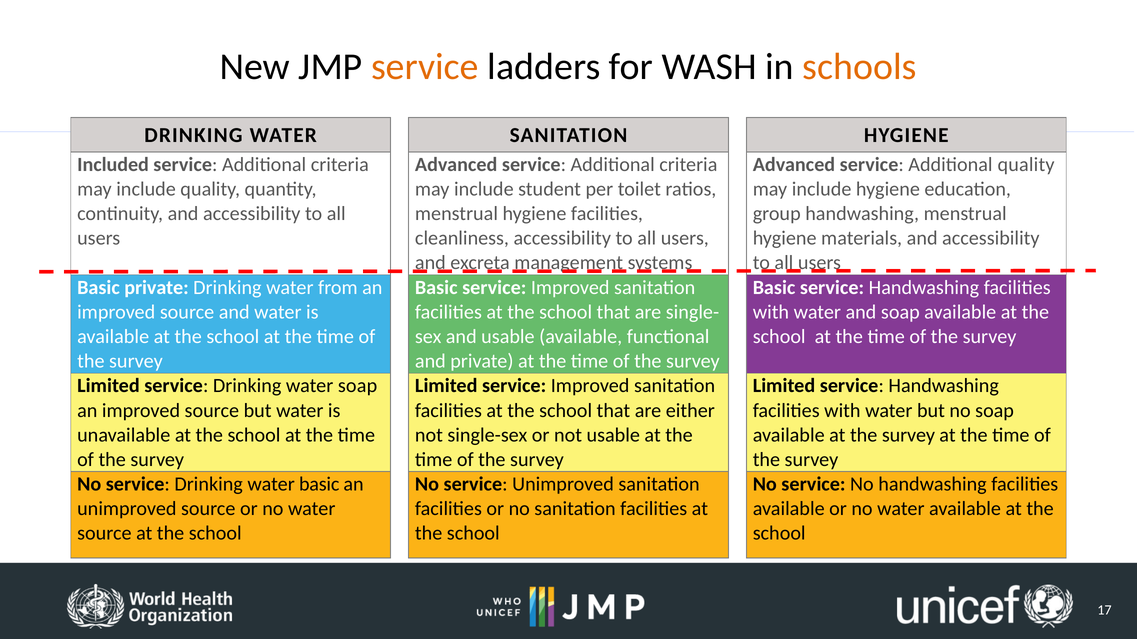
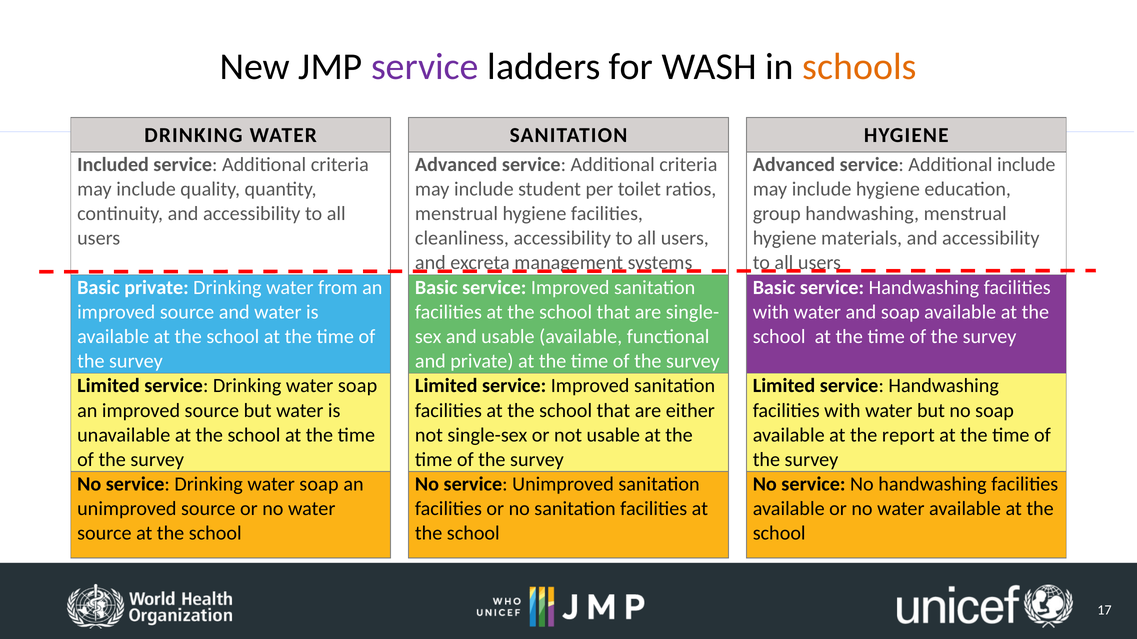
service at (425, 67) colour: orange -> purple
Additional quality: quality -> include
at the survey: survey -> report
basic at (319, 485): basic -> soap
